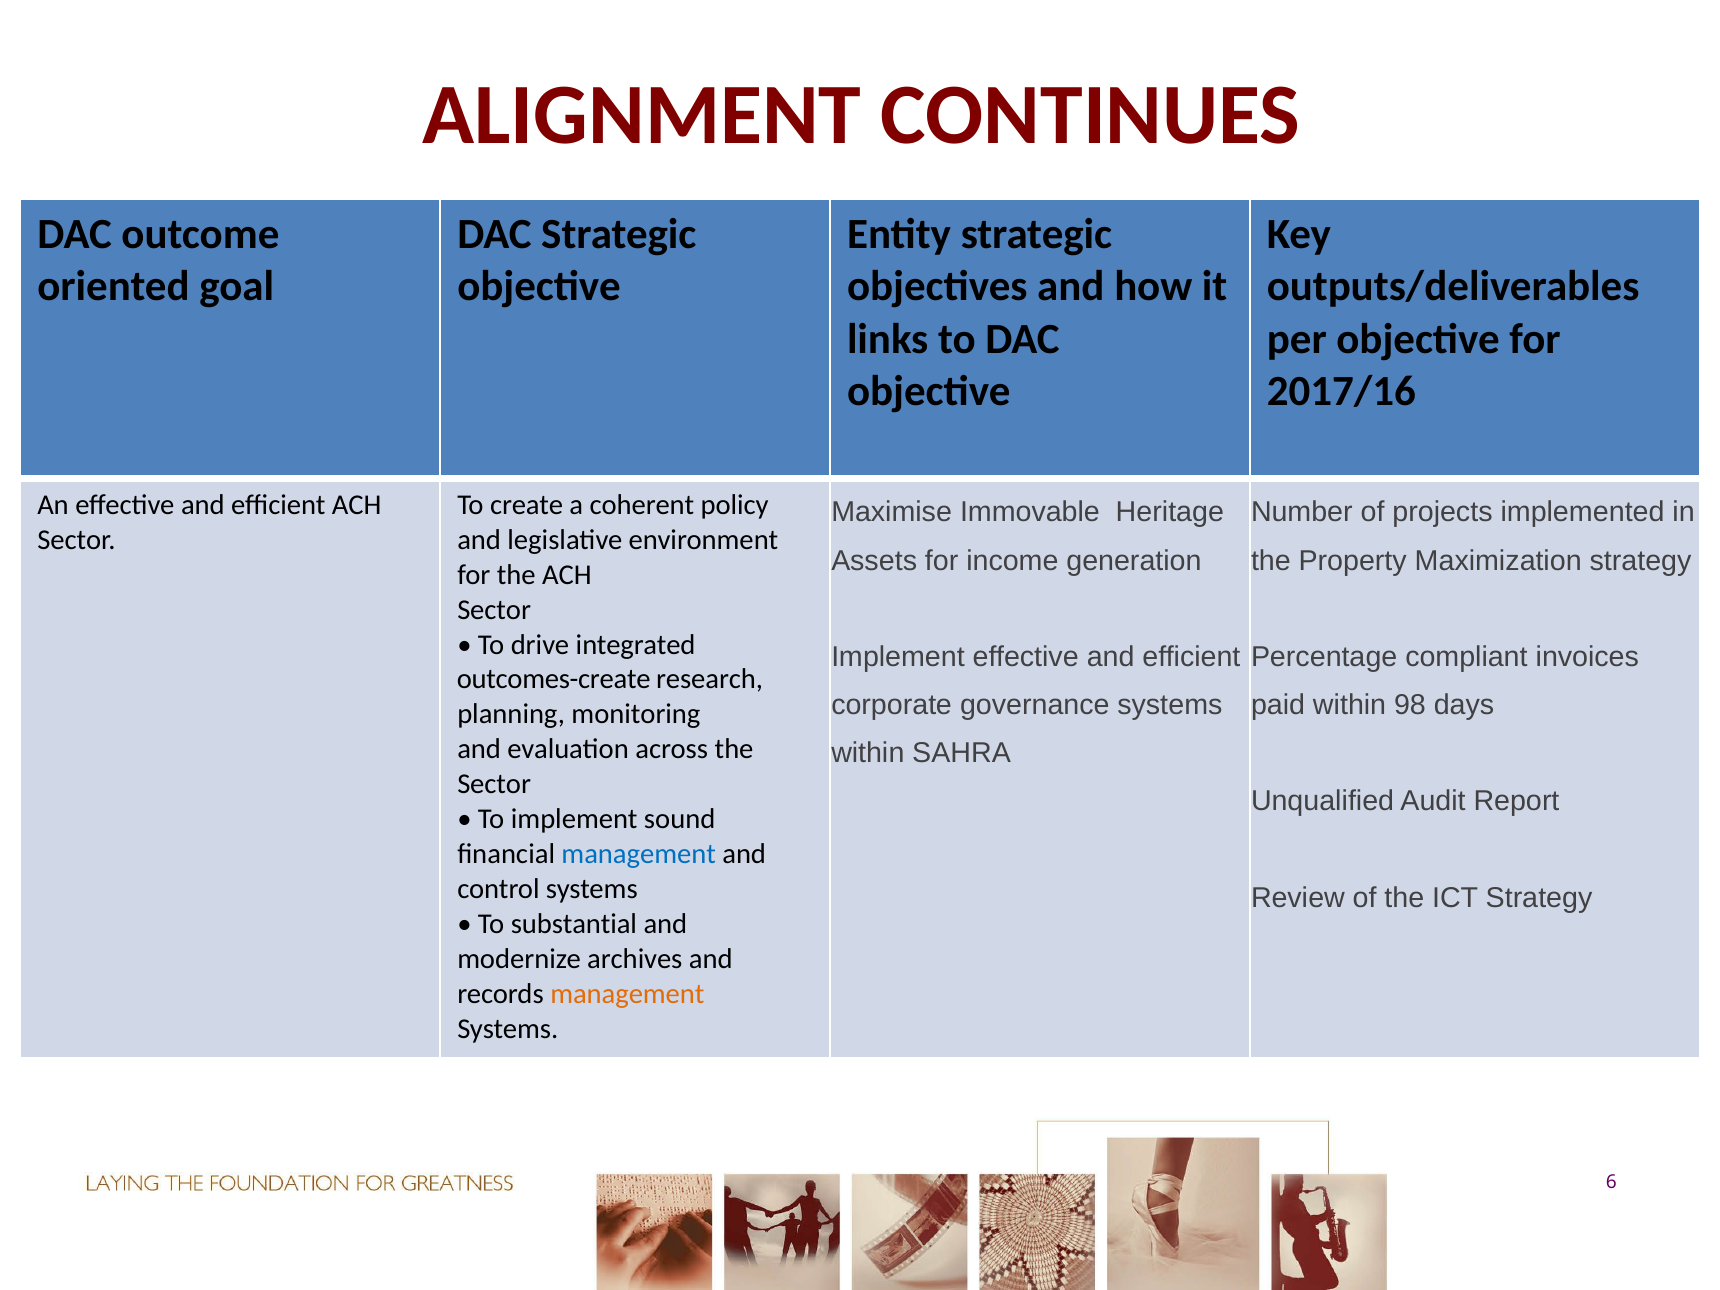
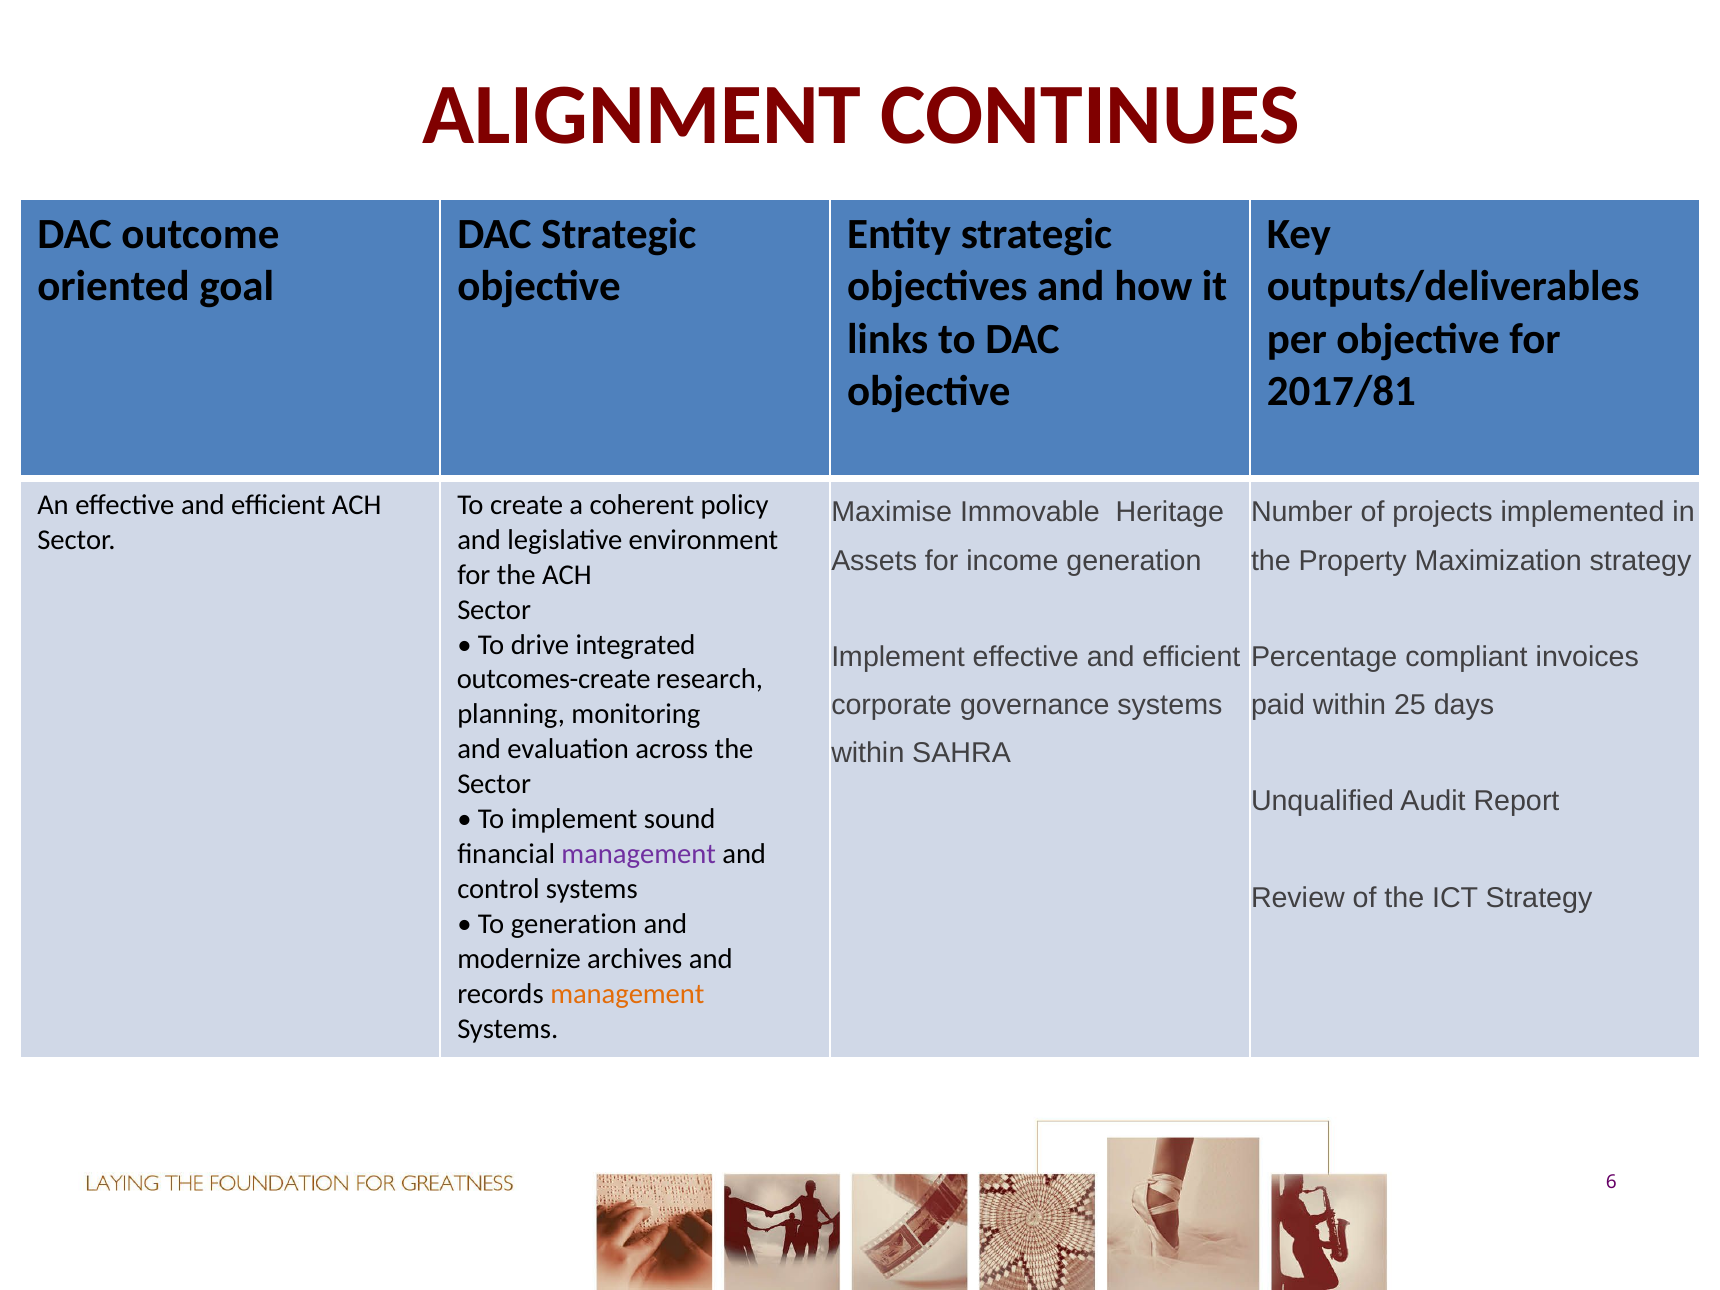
2017/16: 2017/16 -> 2017/81
98: 98 -> 25
management at (639, 854) colour: blue -> purple
To substantial: substantial -> generation
